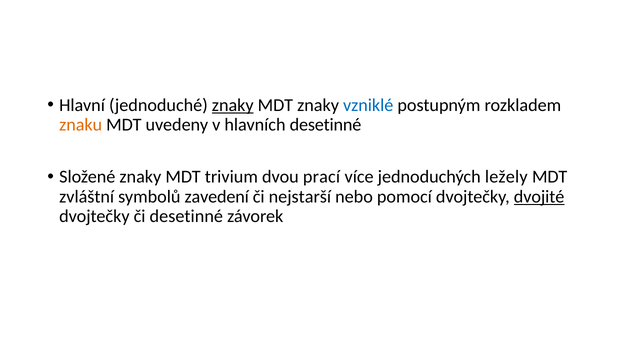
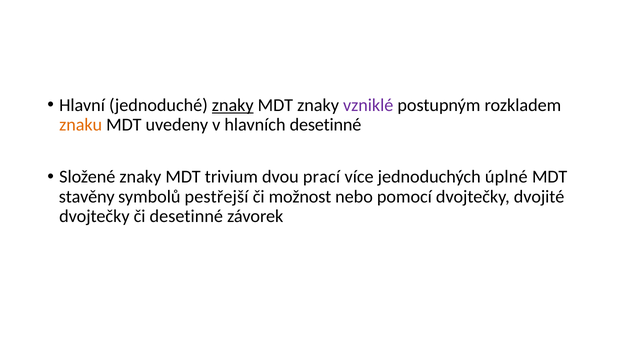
vzniklé colour: blue -> purple
ležely: ležely -> úplné
zvláštní: zvláštní -> stavěny
zavedení: zavedení -> pestřejší
nejstarší: nejstarší -> možnost
dvojité underline: present -> none
